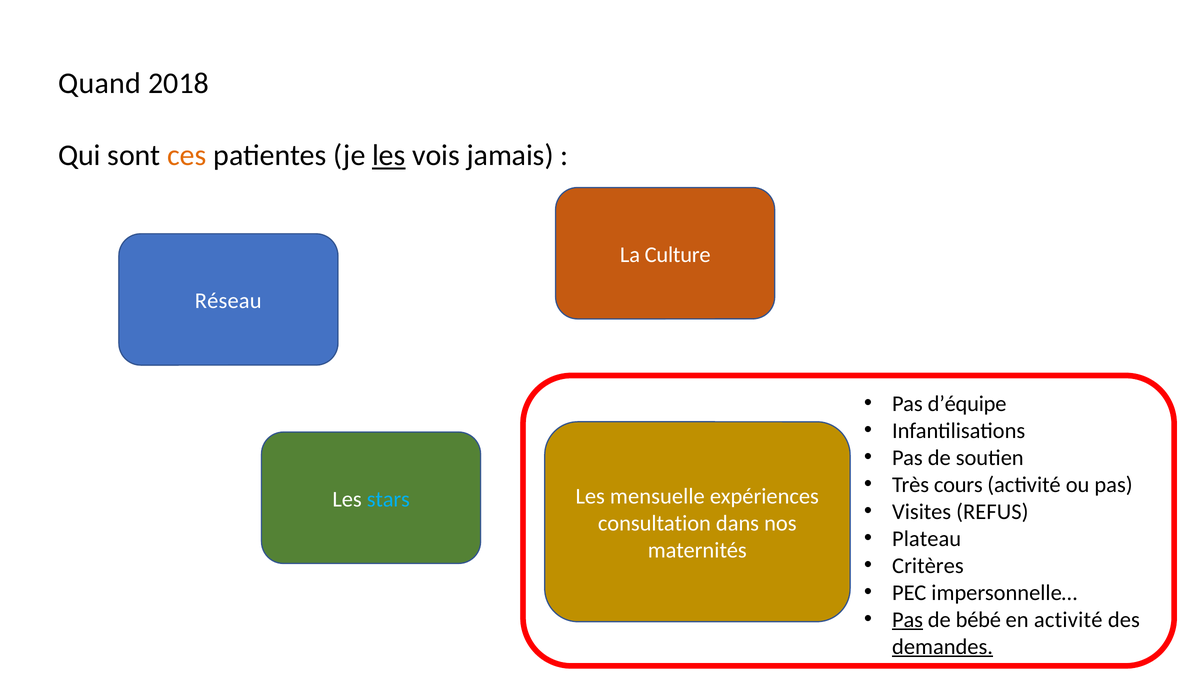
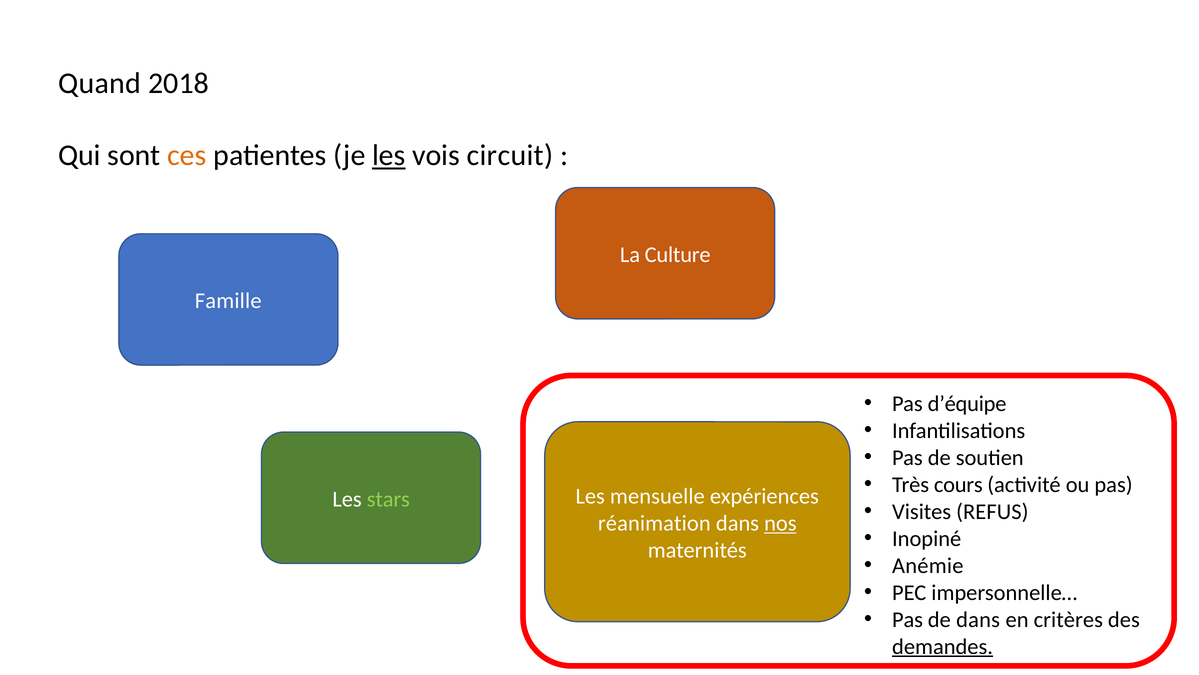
jamais: jamais -> circuit
Réseau: Réseau -> Famille
stars colour: light blue -> light green
consultation: consultation -> réanimation
nos underline: none -> present
Plateau: Plateau -> Inopiné
Critères: Critères -> Anémie
Pas at (908, 619) underline: present -> none
de bébé: bébé -> dans
en activité: activité -> critères
